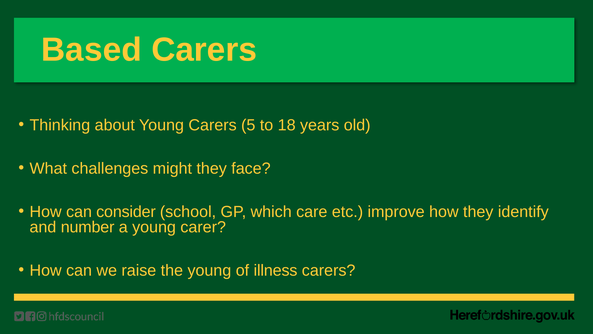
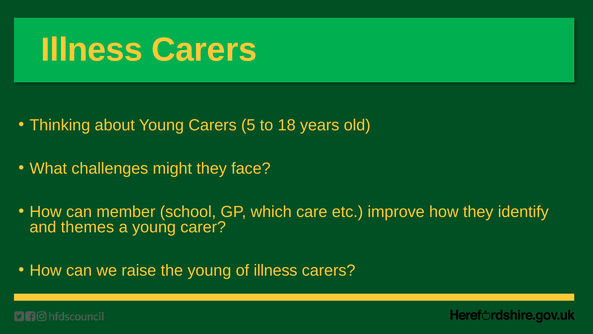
Based at (91, 50): Based -> Illness
consider: consider -> member
number: number -> themes
